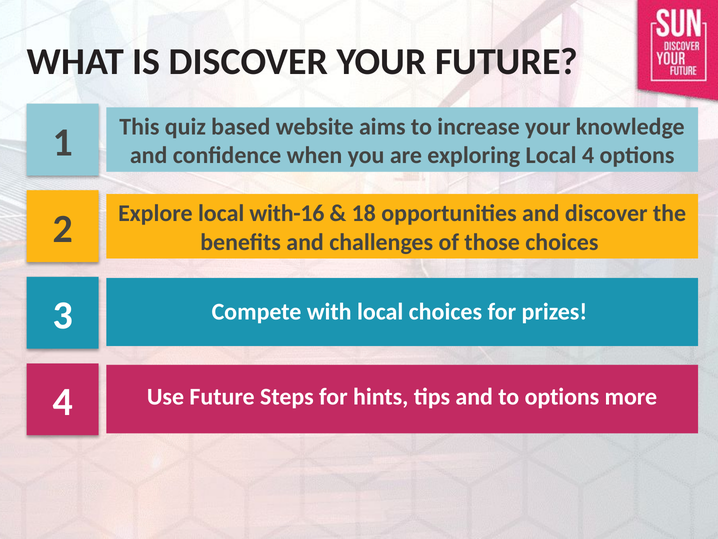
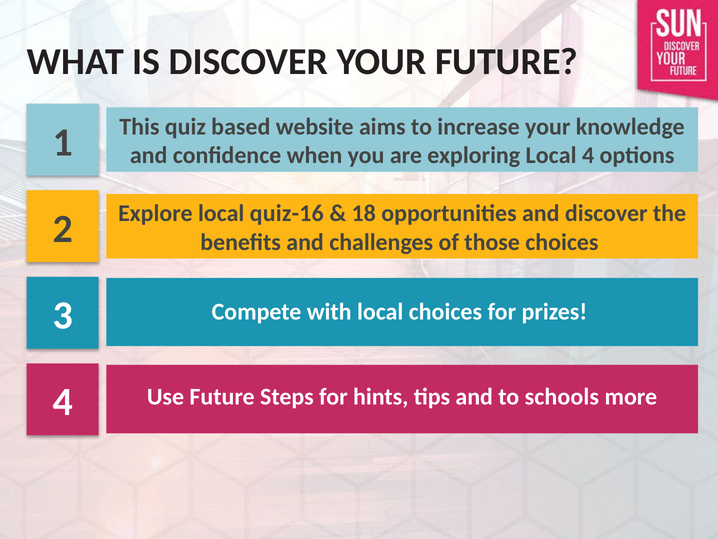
with-16: with-16 -> quiz-16
to options: options -> schools
